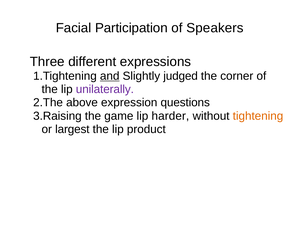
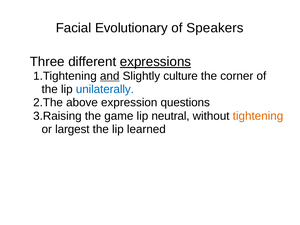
Participation: Participation -> Evolutionary
expressions underline: none -> present
judged: judged -> culture
unilaterally colour: purple -> blue
harder: harder -> neutral
product: product -> learned
